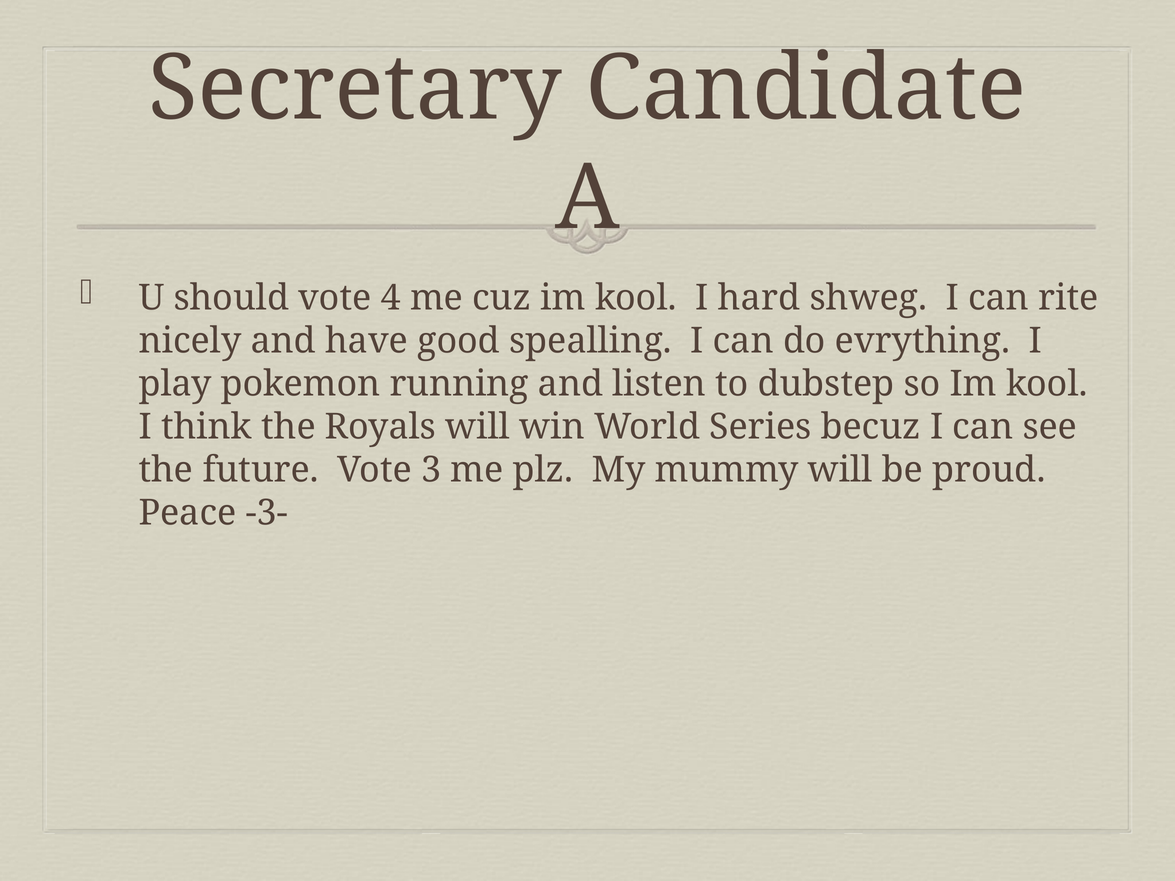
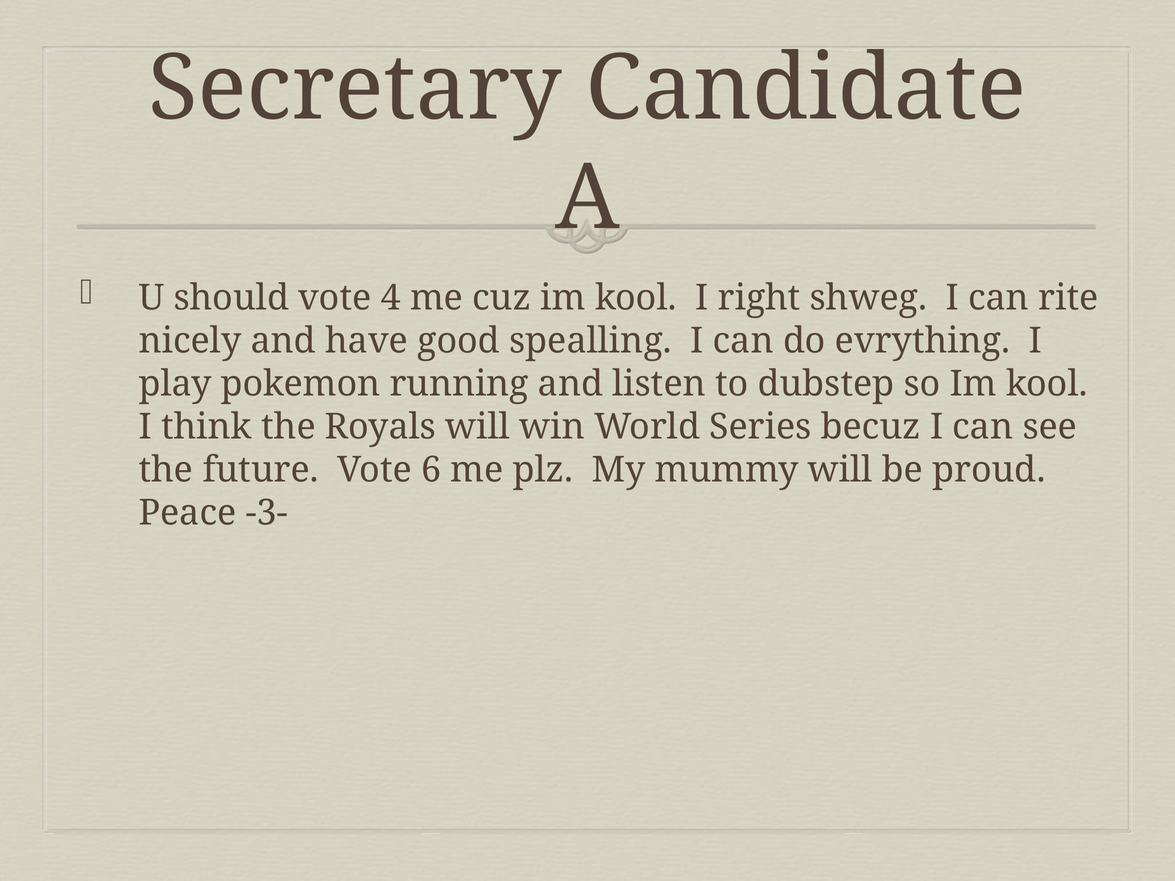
hard: hard -> right
3: 3 -> 6
